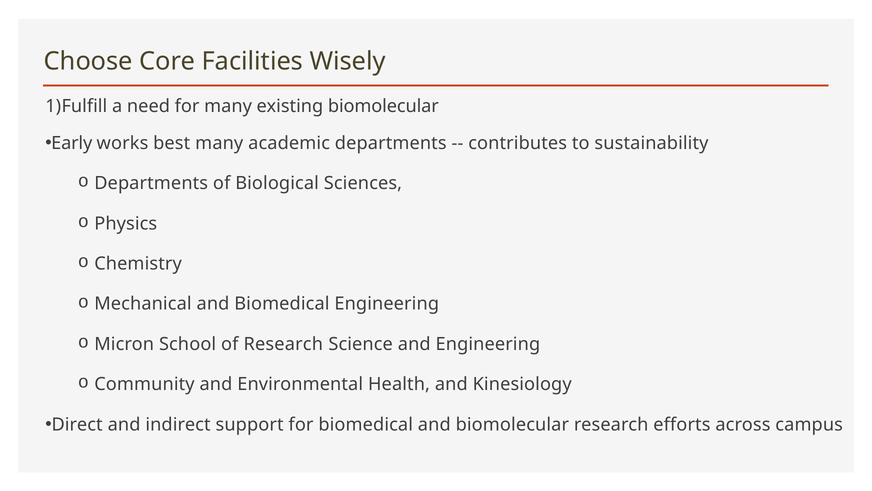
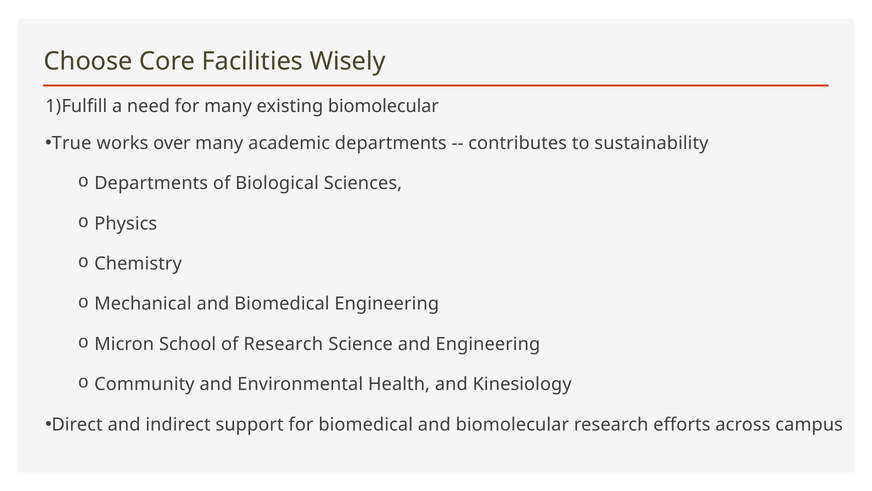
Early: Early -> True
best: best -> over
